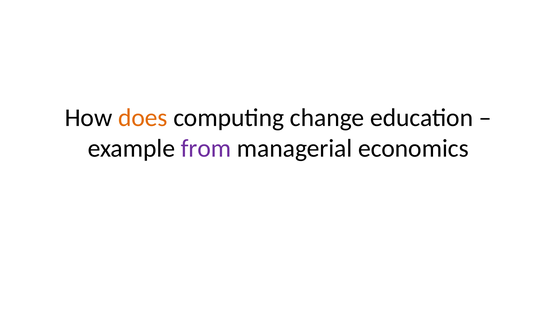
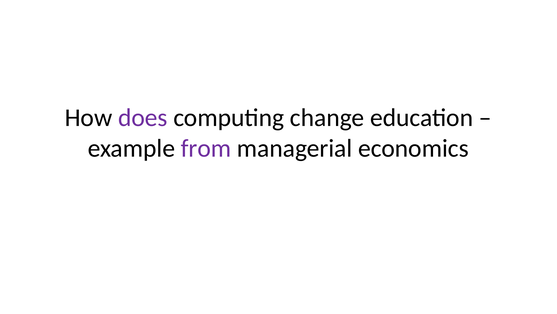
does colour: orange -> purple
